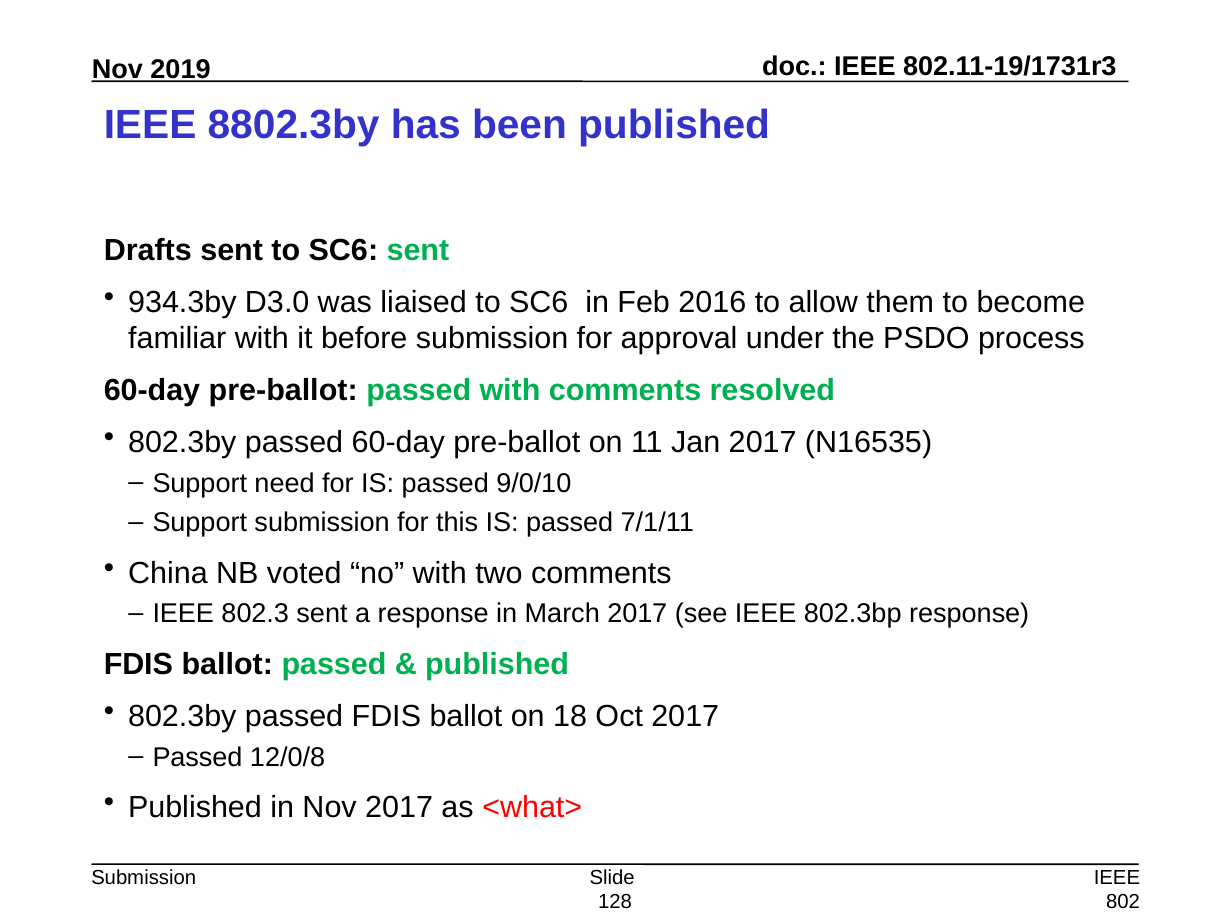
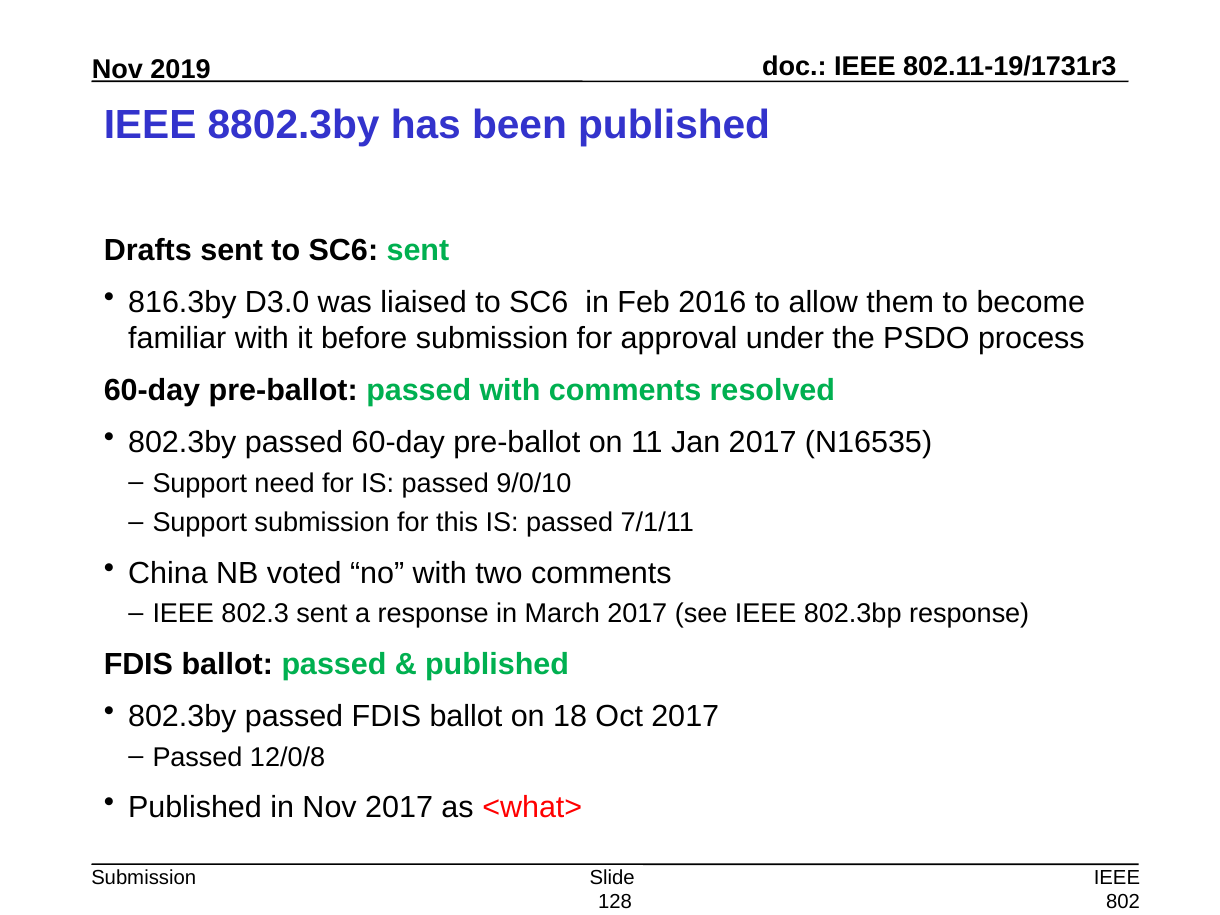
934.3by: 934.3by -> 816.3by
